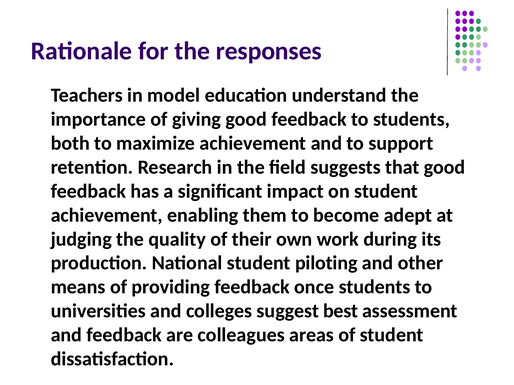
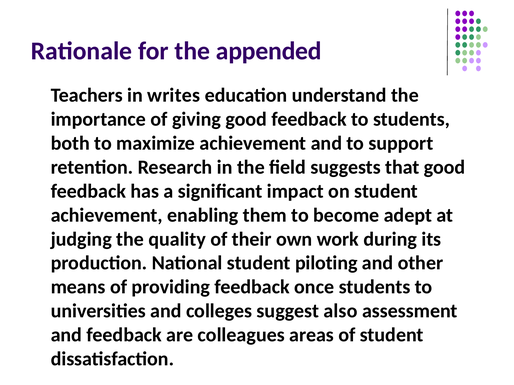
responses: responses -> appended
model: model -> writes
best: best -> also
